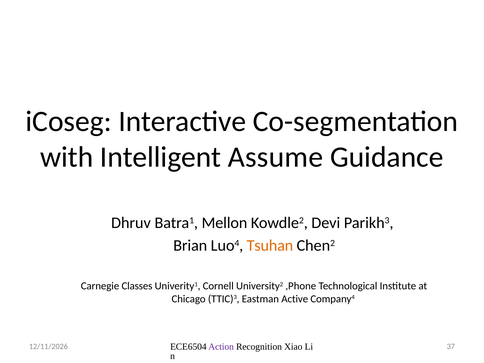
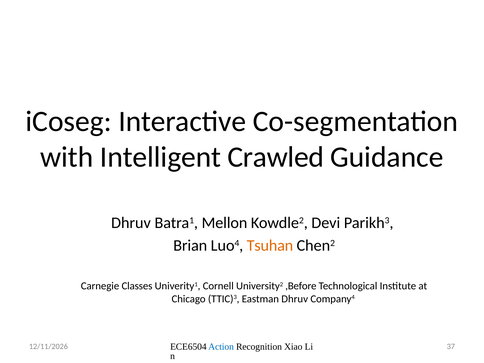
Assume: Assume -> Crawled
,Phone: ,Phone -> ,Before
Eastman Active: Active -> Dhruv
Action colour: purple -> blue
